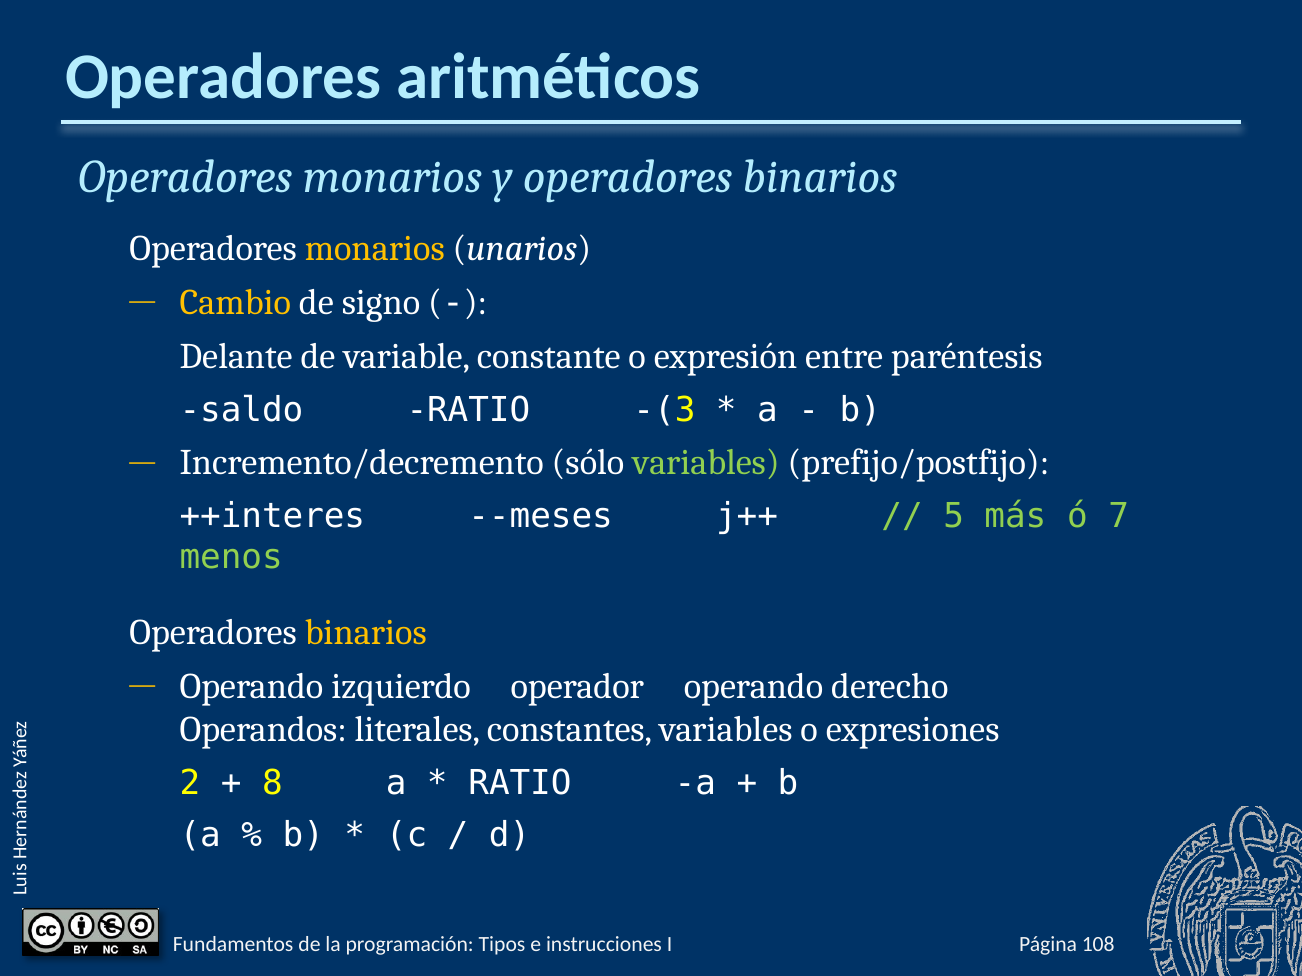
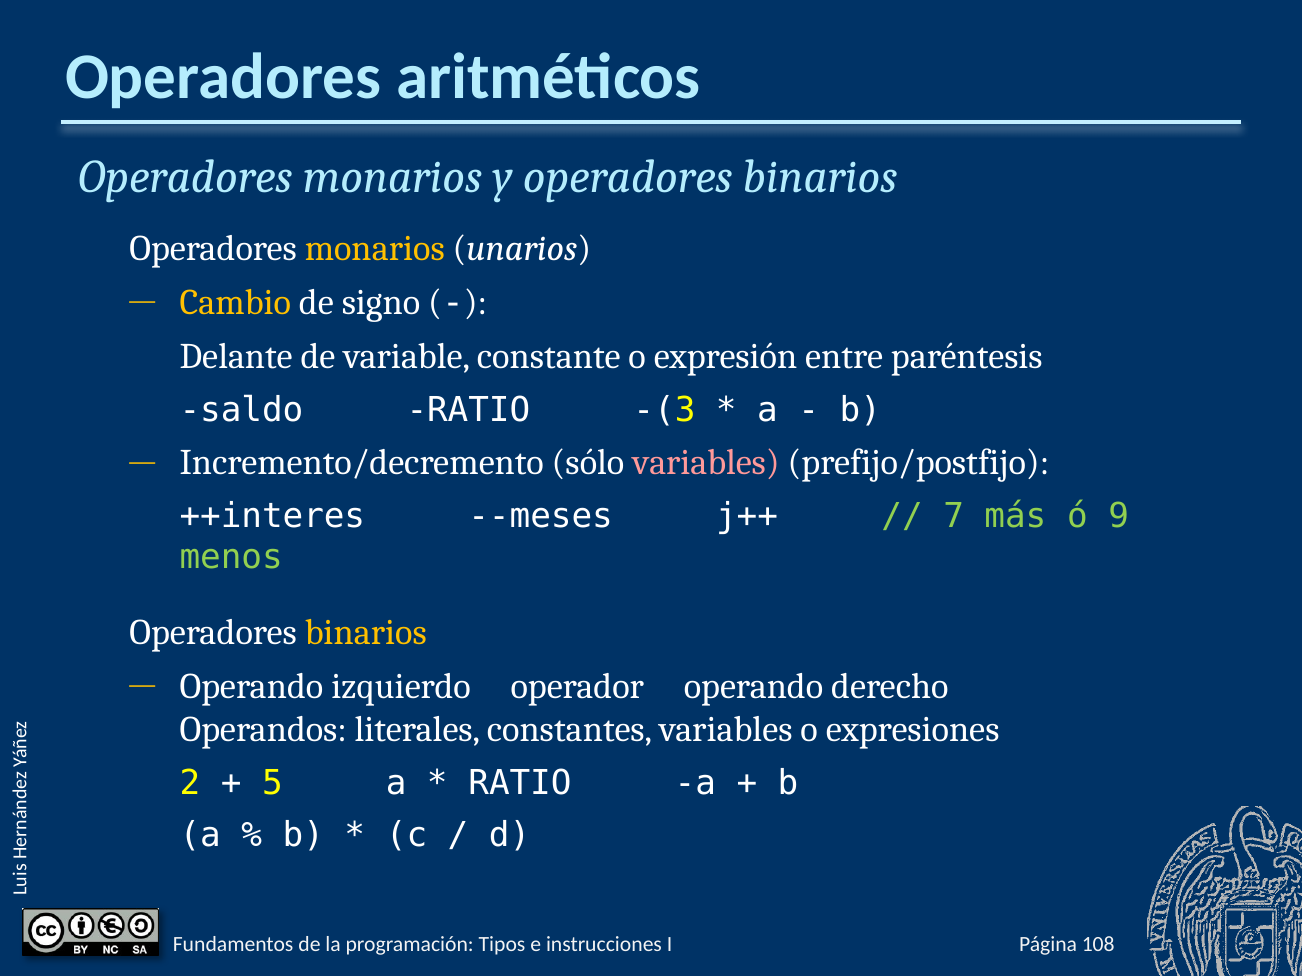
variables at (706, 463) colour: light green -> pink
5: 5 -> 7
7: 7 -> 9
8: 8 -> 5
